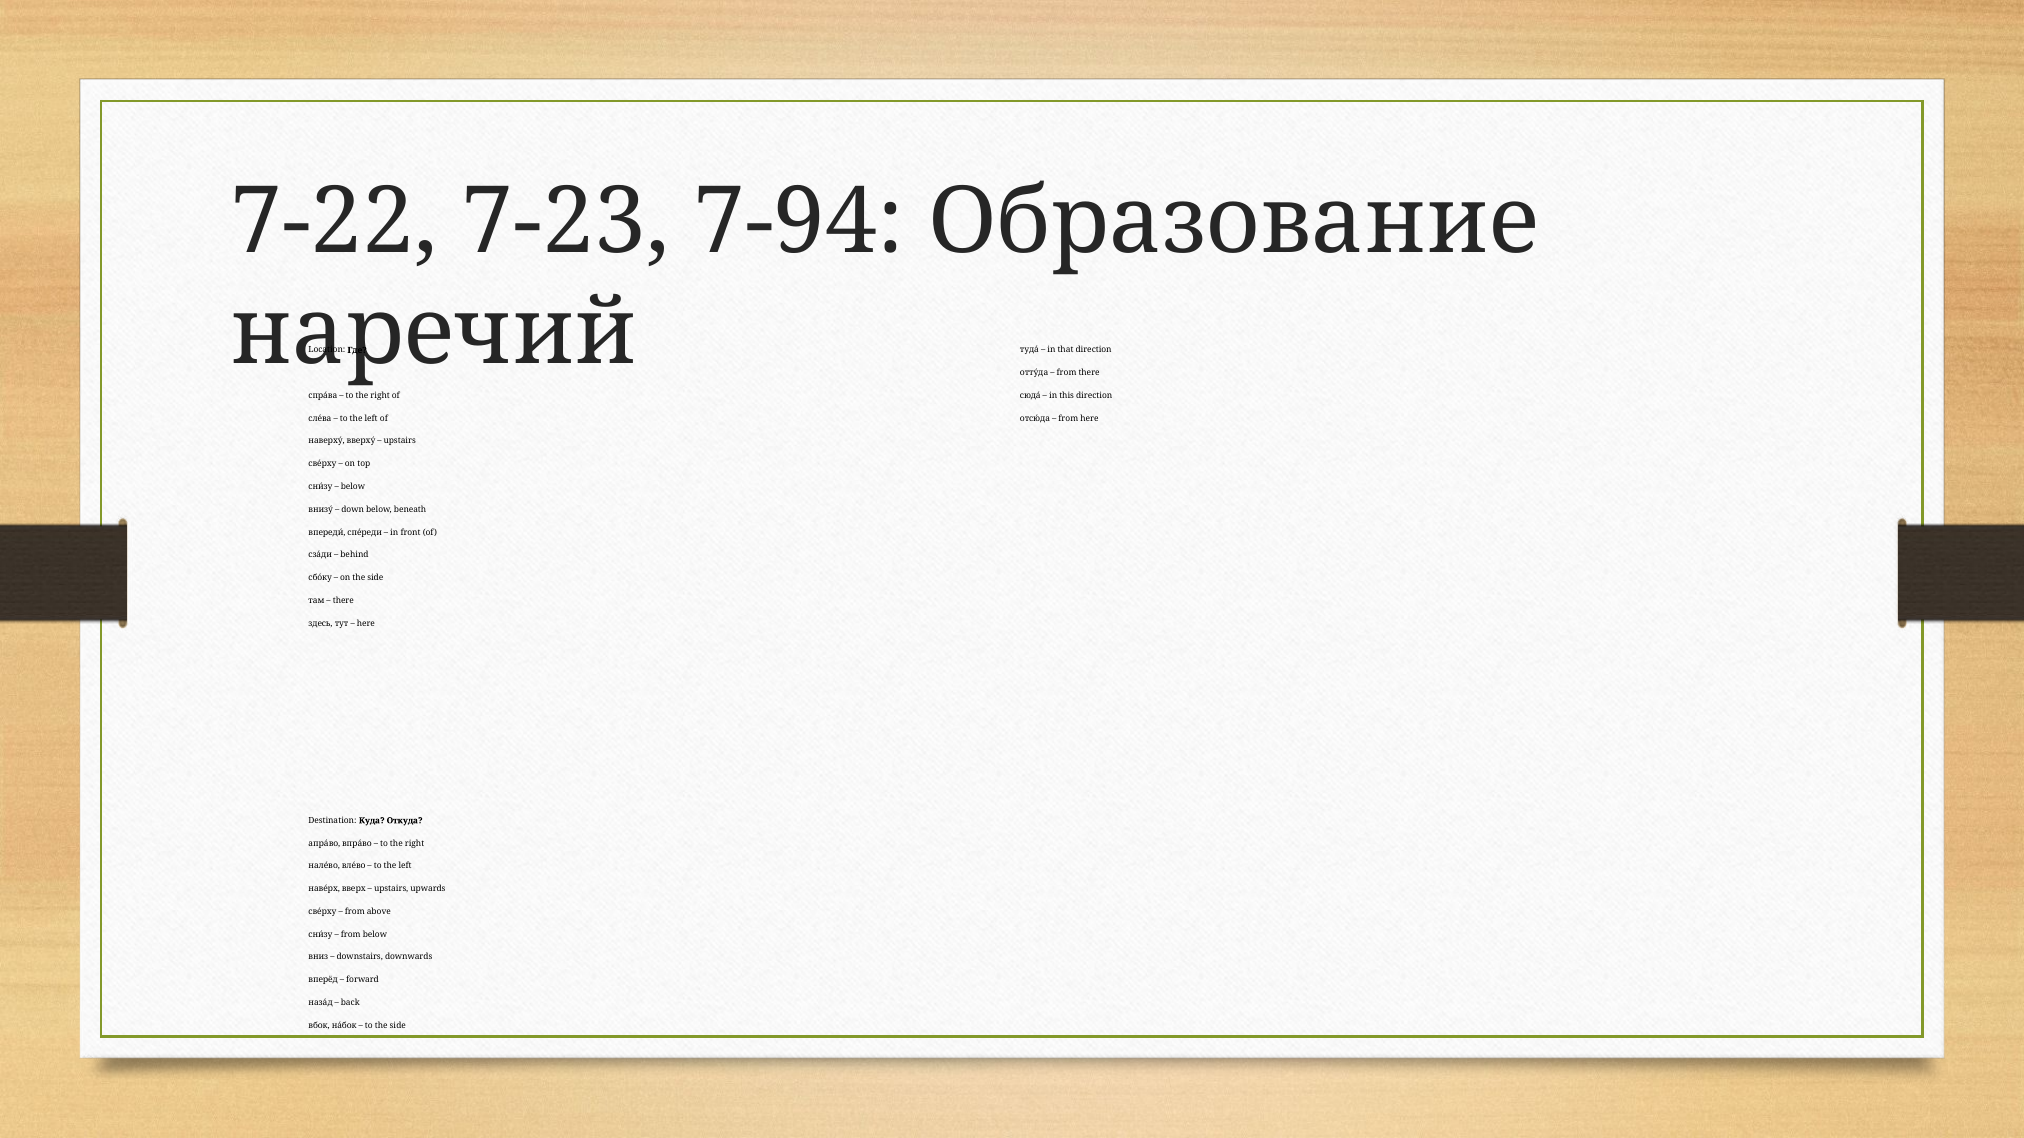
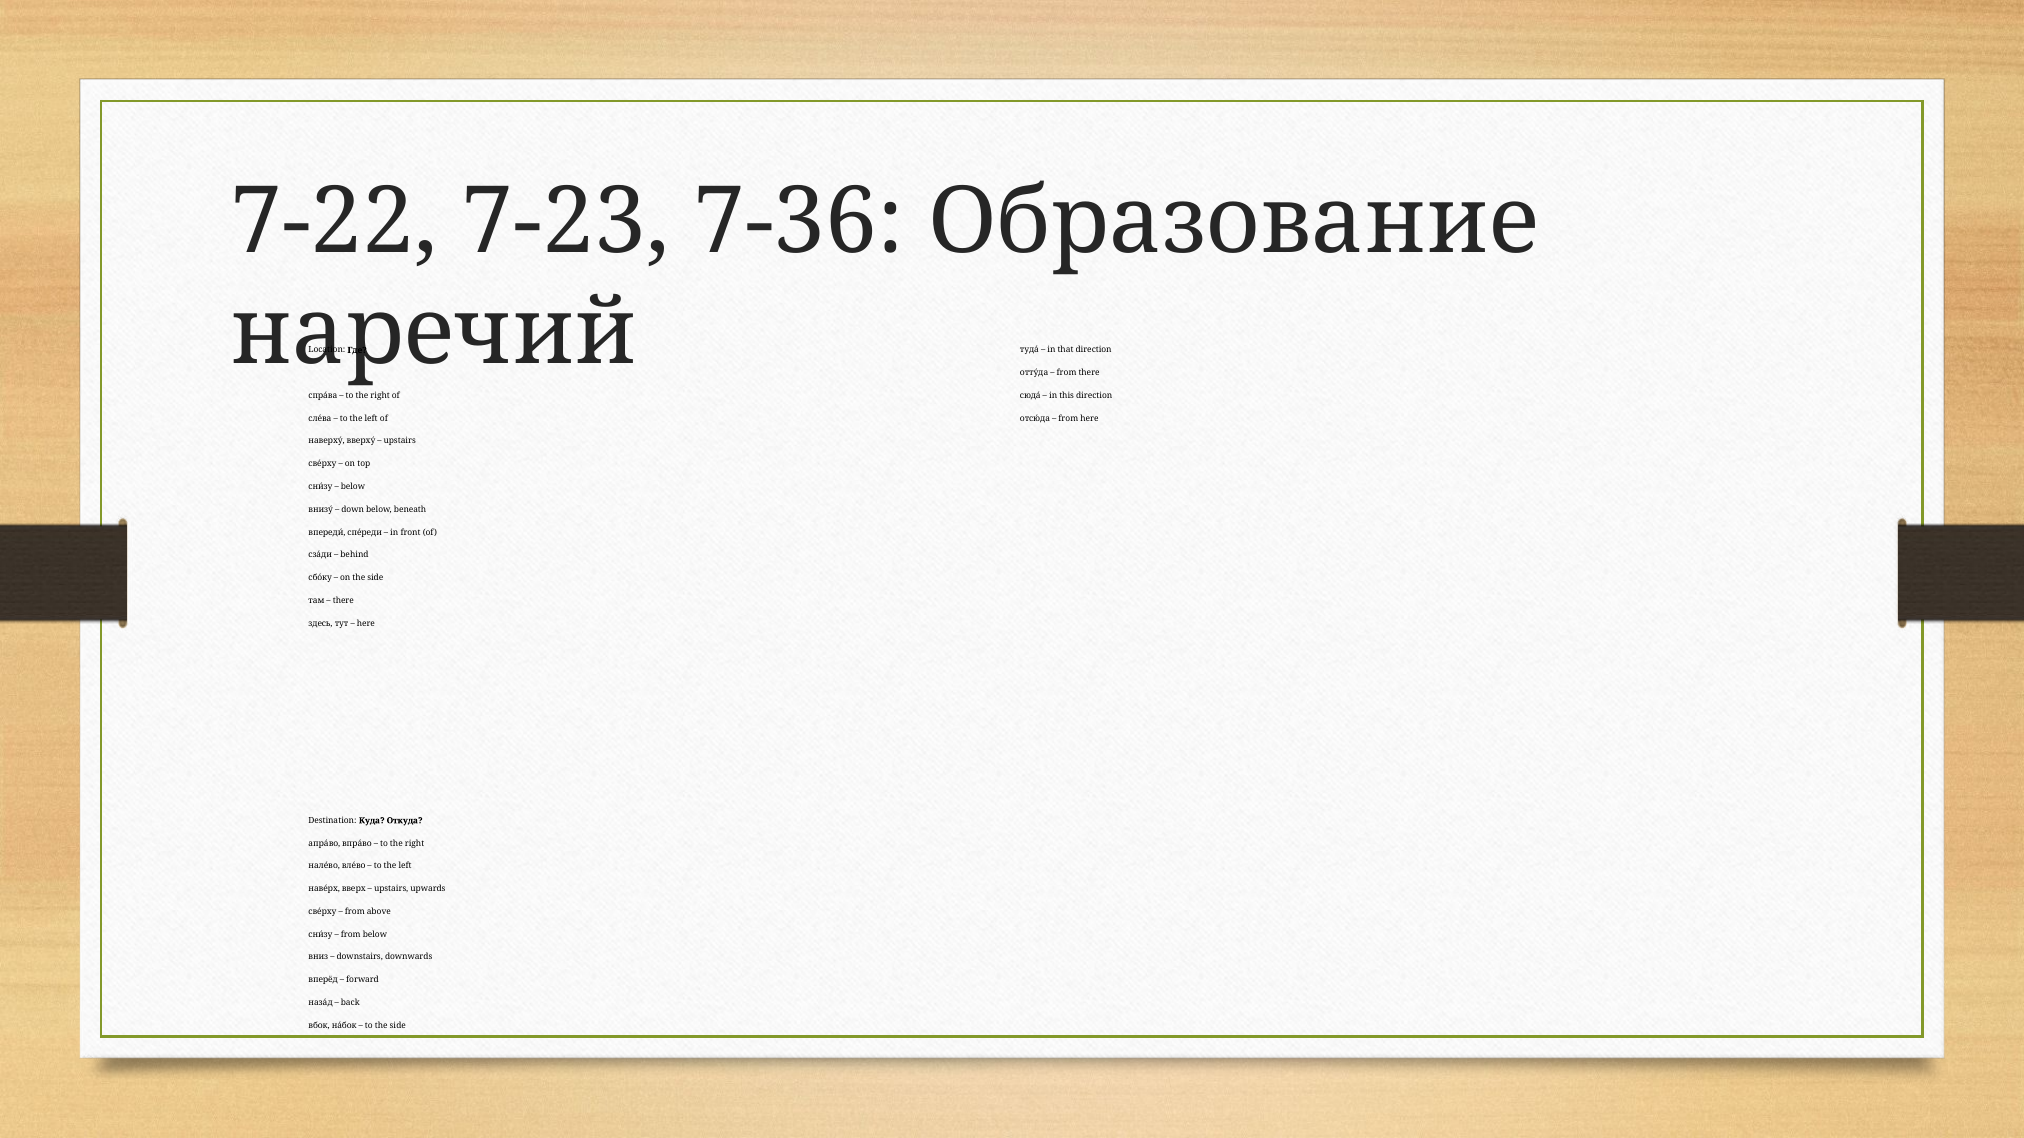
7-94: 7-94 -> 7-36
